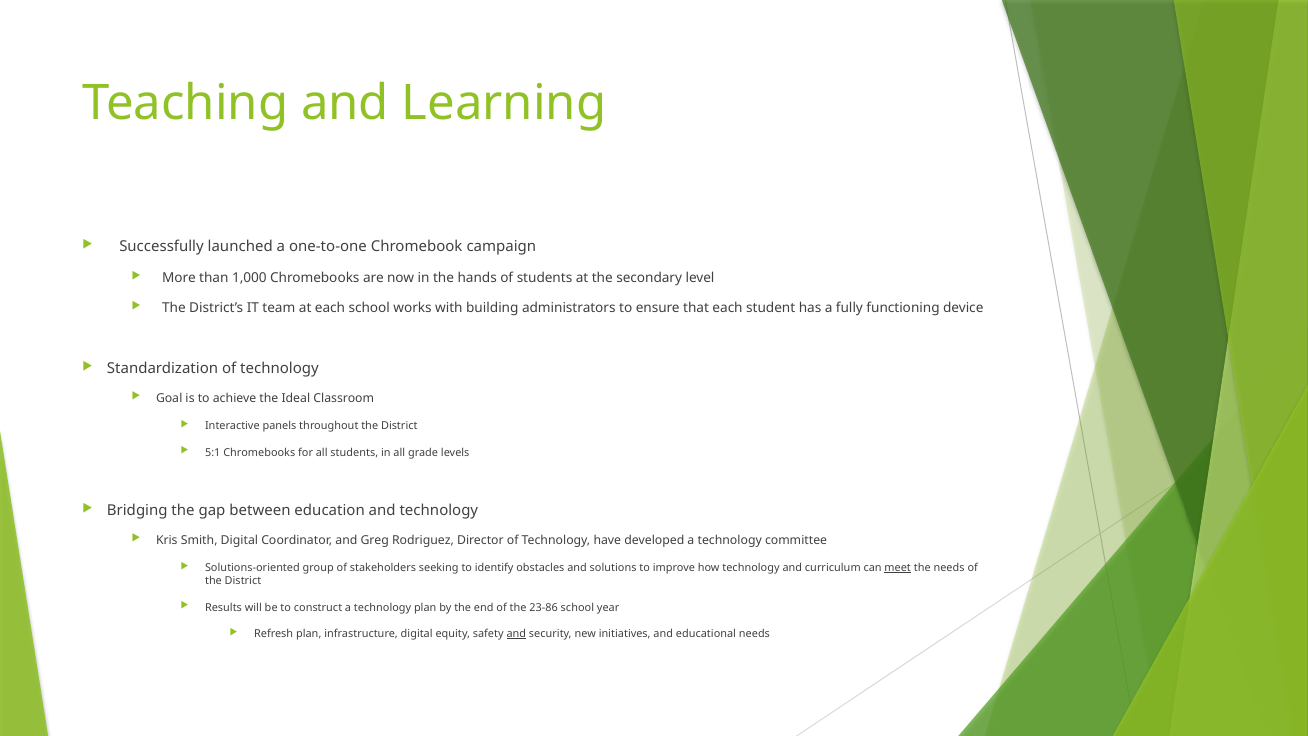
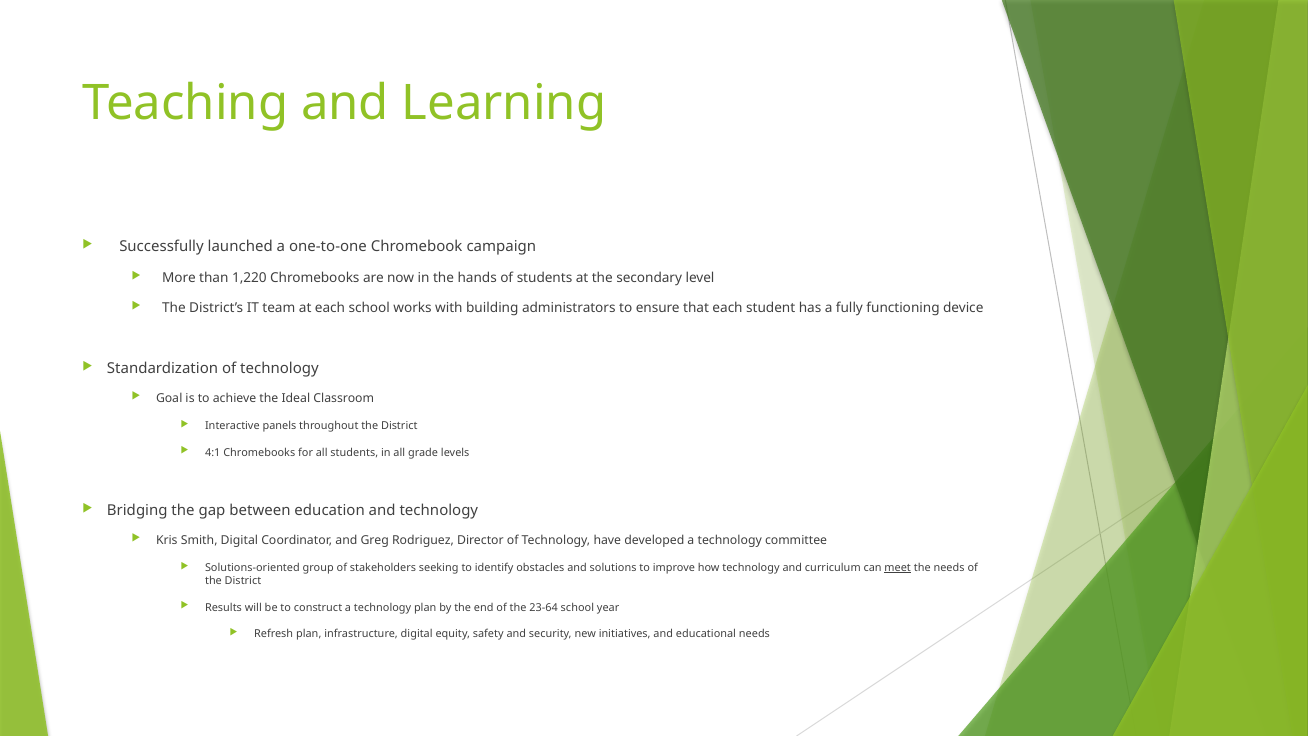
1,000: 1,000 -> 1,220
5:1: 5:1 -> 4:1
23-86: 23-86 -> 23-64
and at (516, 634) underline: present -> none
